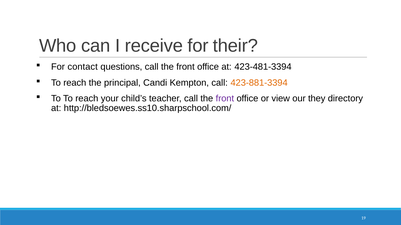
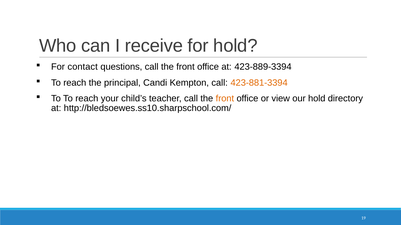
for their: their -> hold
423-481-3394: 423-481-3394 -> 423-889-3394
front at (225, 99) colour: purple -> orange
our they: they -> hold
